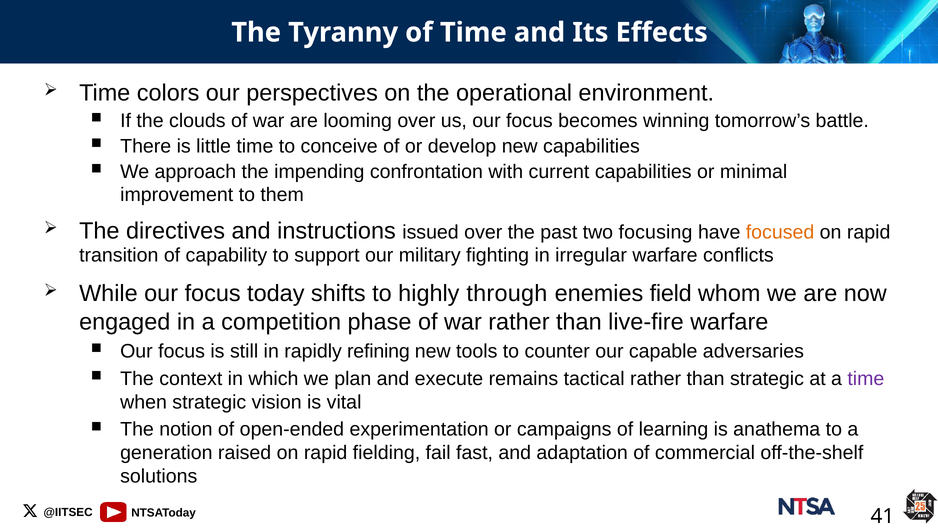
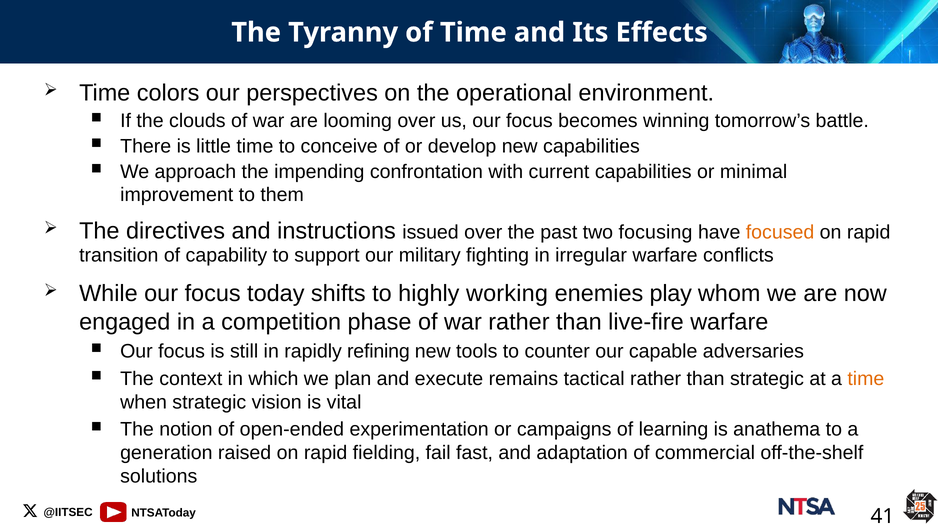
through: through -> working
field: field -> play
time at (866, 378) colour: purple -> orange
